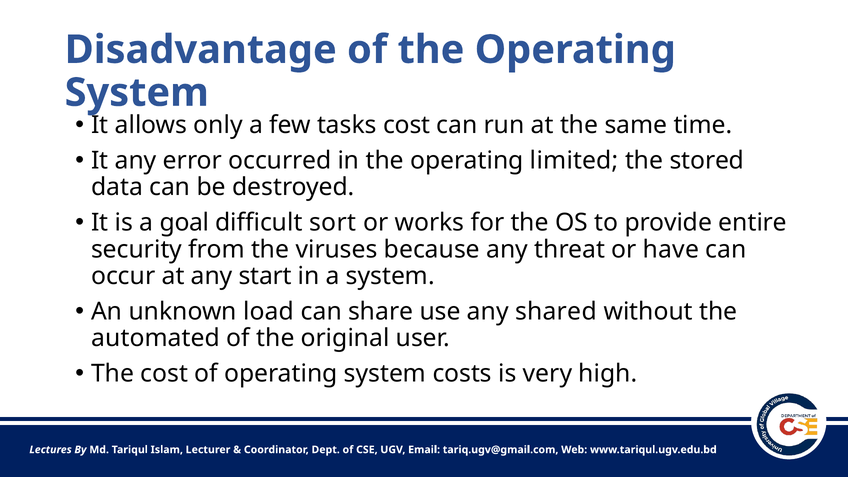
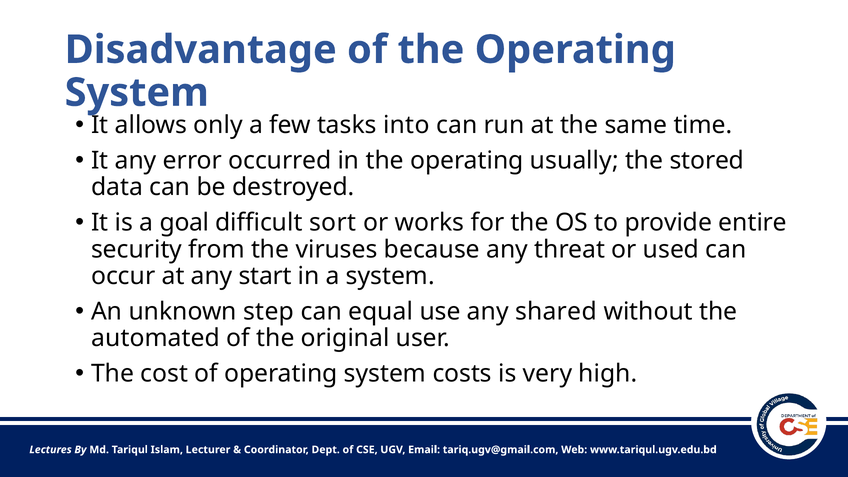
tasks cost: cost -> into
limited: limited -> usually
have: have -> used
load: load -> step
share: share -> equal
